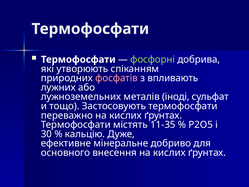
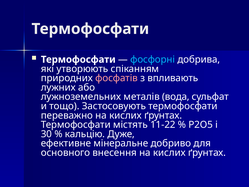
фосфорні colour: light green -> light blue
іноді: іноді -> вода
11-35: 11-35 -> 11-22
